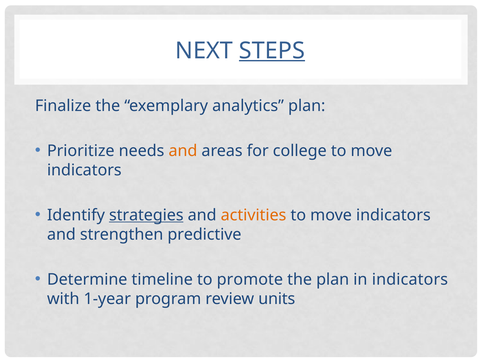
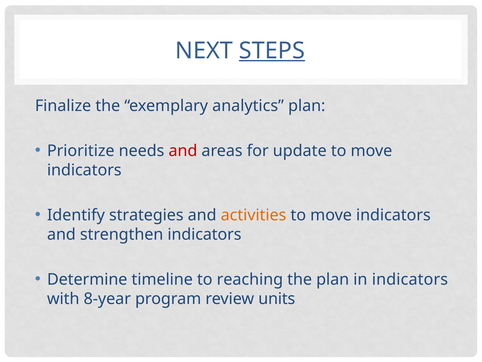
and at (183, 151) colour: orange -> red
college: college -> update
strategies underline: present -> none
strengthen predictive: predictive -> indicators
promote: promote -> reaching
1-year: 1-year -> 8-year
